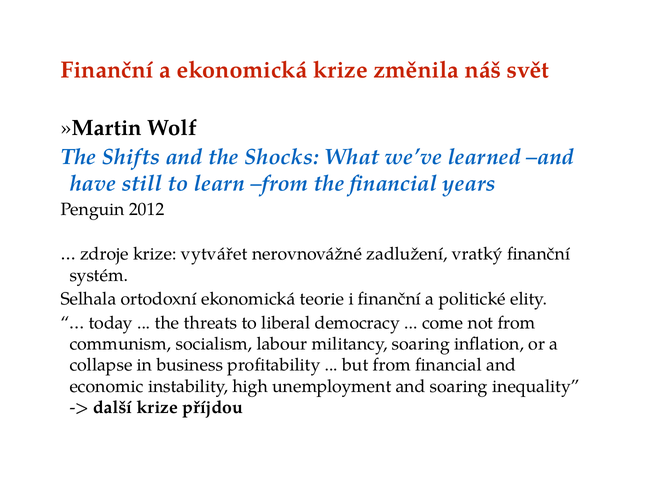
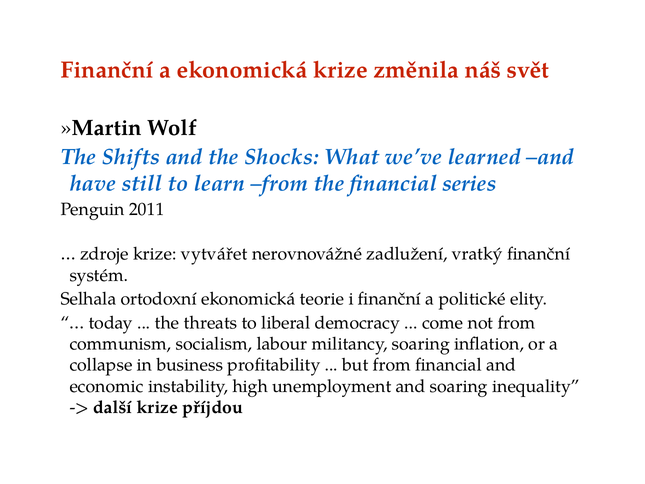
years: years -> series
2012: 2012 -> 2011
